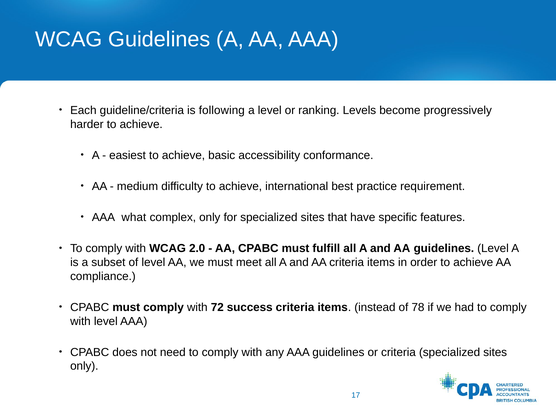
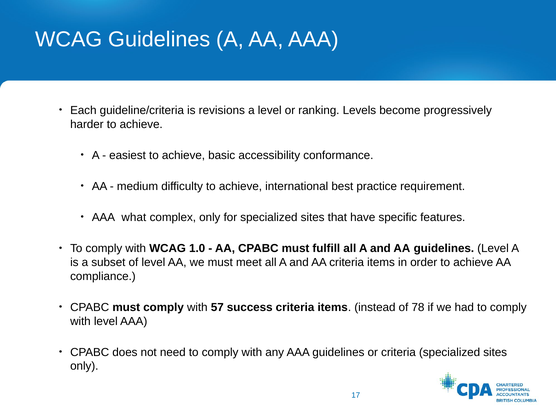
following: following -> revisions
2.0: 2.0 -> 1.0
72: 72 -> 57
